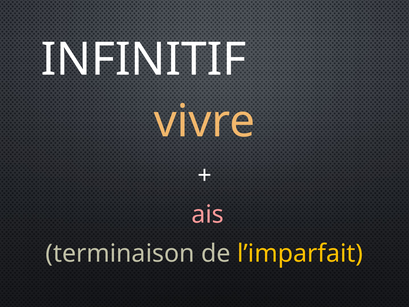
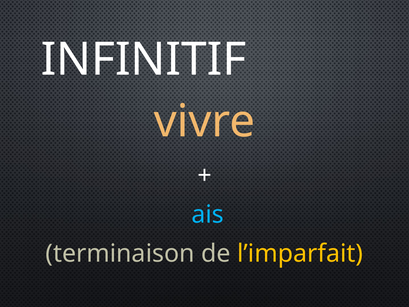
ais colour: pink -> light blue
